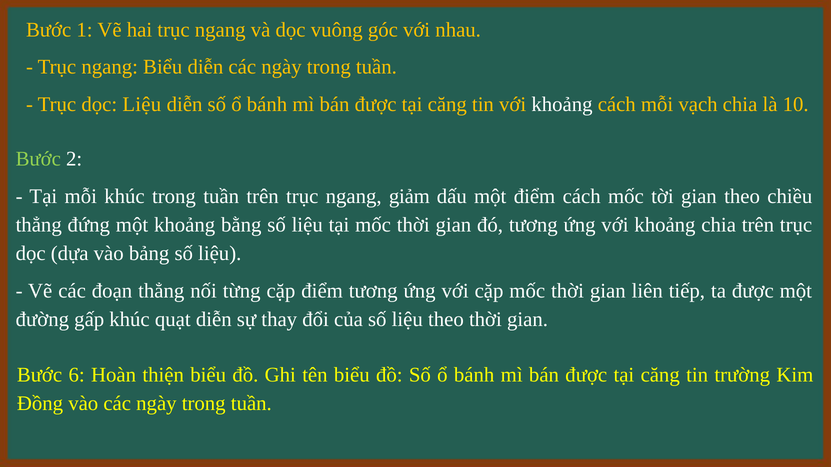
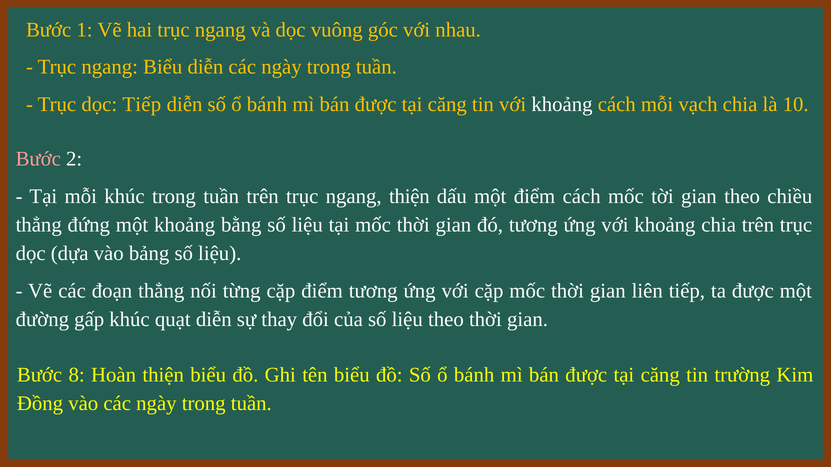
dọc Liệu: Liệu -> Tiếp
Bước at (38, 159) colour: light green -> pink
ngang giảm: giảm -> thiện
6: 6 -> 8
